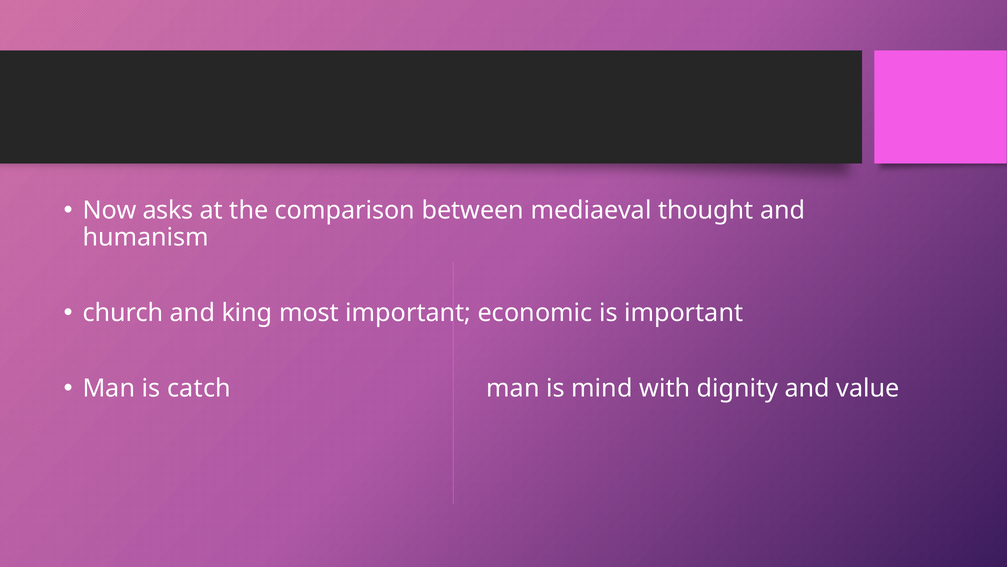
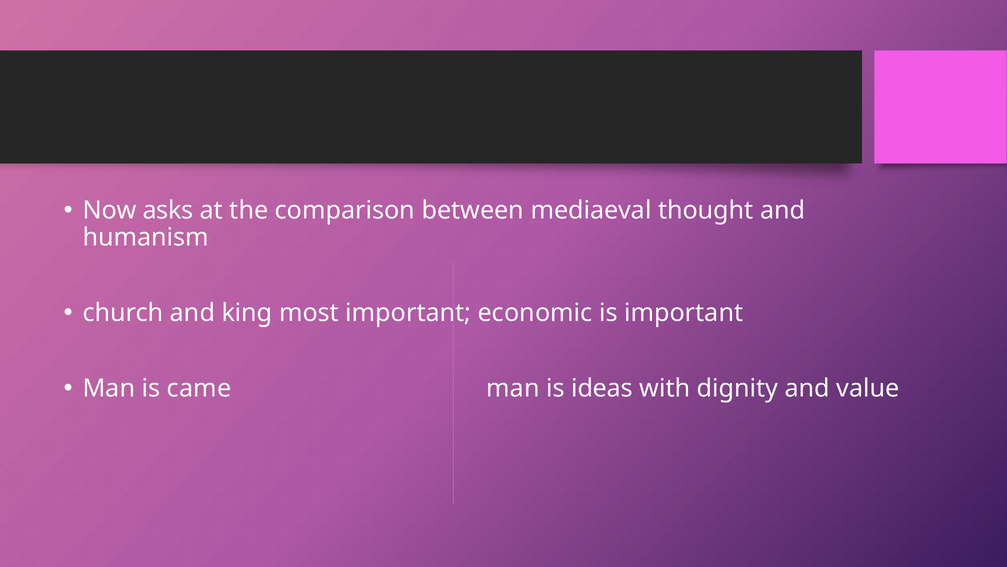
catch: catch -> came
mind: mind -> ideas
